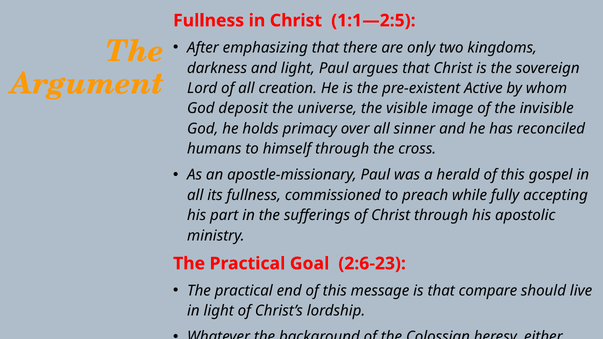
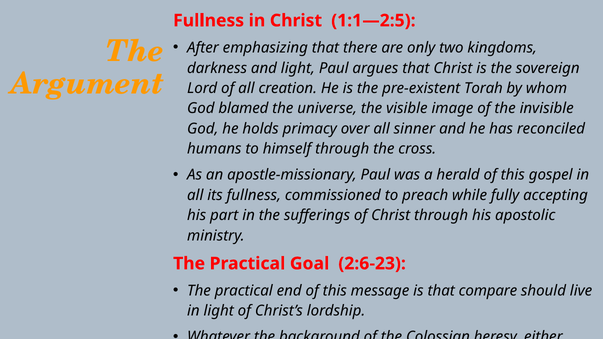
Active: Active -> Torah
deposit: deposit -> blamed
